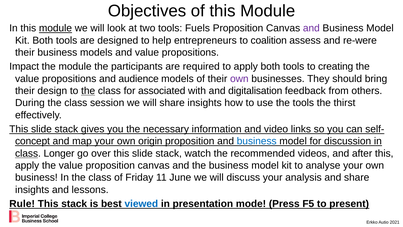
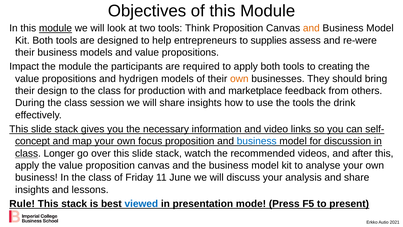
Fuels: Fuels -> Think
and at (311, 28) colour: purple -> orange
coalition: coalition -> supplies
audience: audience -> hydrigen
own at (239, 79) colour: purple -> orange
the at (88, 91) underline: present -> none
associated: associated -> production
digitalisation: digitalisation -> marketplace
thirst: thirst -> drink
origin: origin -> focus
